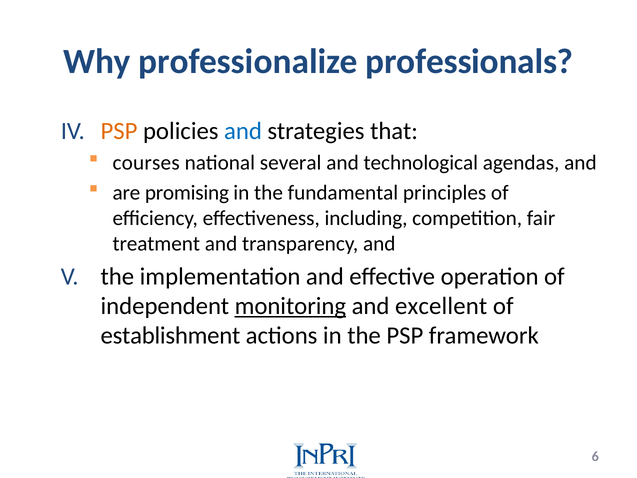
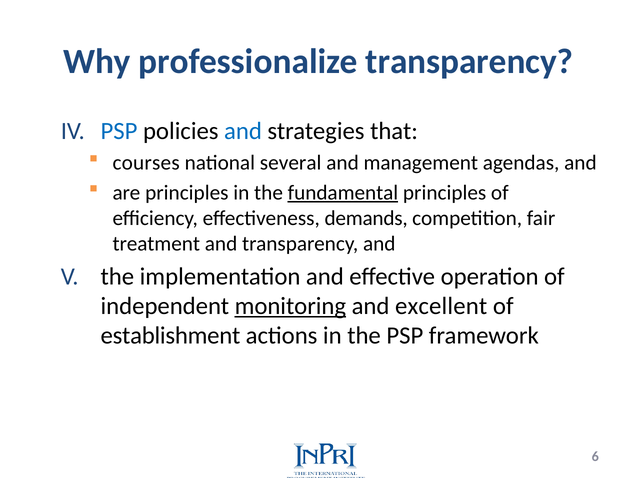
professionalize professionals: professionals -> transparency
PSP at (119, 131) colour: orange -> blue
technological: technological -> management
are promising: promising -> principles
fundamental underline: none -> present
including: including -> demands
